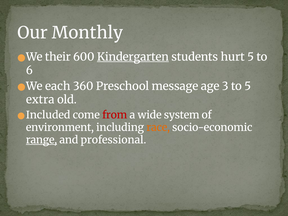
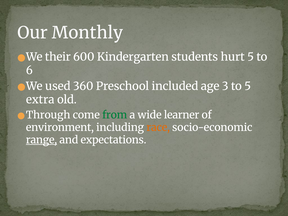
Kindergarten underline: present -> none
each: each -> used
message: message -> included
Included: Included -> Through
from colour: red -> green
system: system -> learner
professional: professional -> expectations
